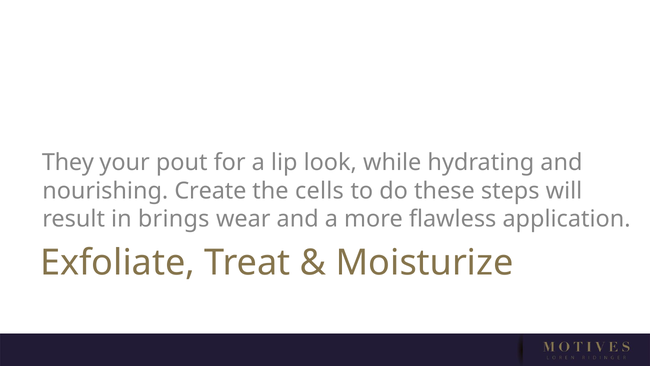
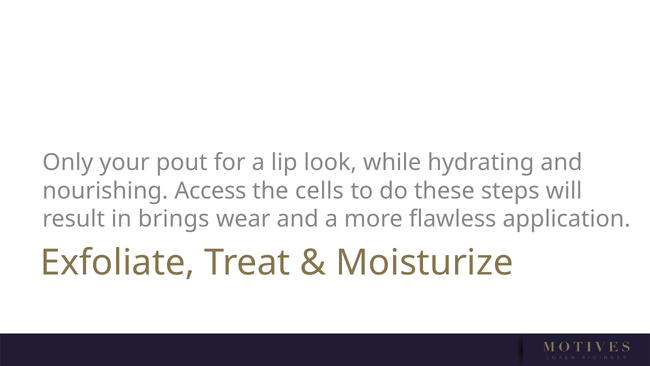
They: They -> Only
Create: Create -> Access
